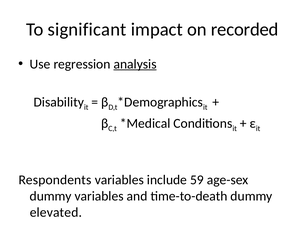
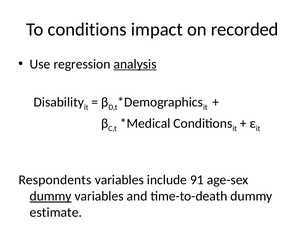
To significant: significant -> conditions
59: 59 -> 91
dummy at (51, 196) underline: none -> present
elevated: elevated -> estimate
